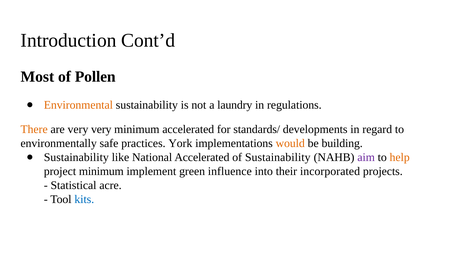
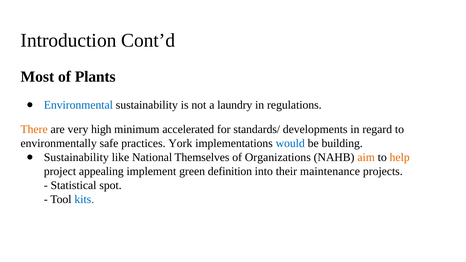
Pollen: Pollen -> Plants
Environmental colour: orange -> blue
very very: very -> high
would colour: orange -> blue
National Accelerated: Accelerated -> Themselves
of Sustainability: Sustainability -> Organizations
aim colour: purple -> orange
project minimum: minimum -> appealing
influence: influence -> definition
incorporated: incorporated -> maintenance
acre: acre -> spot
